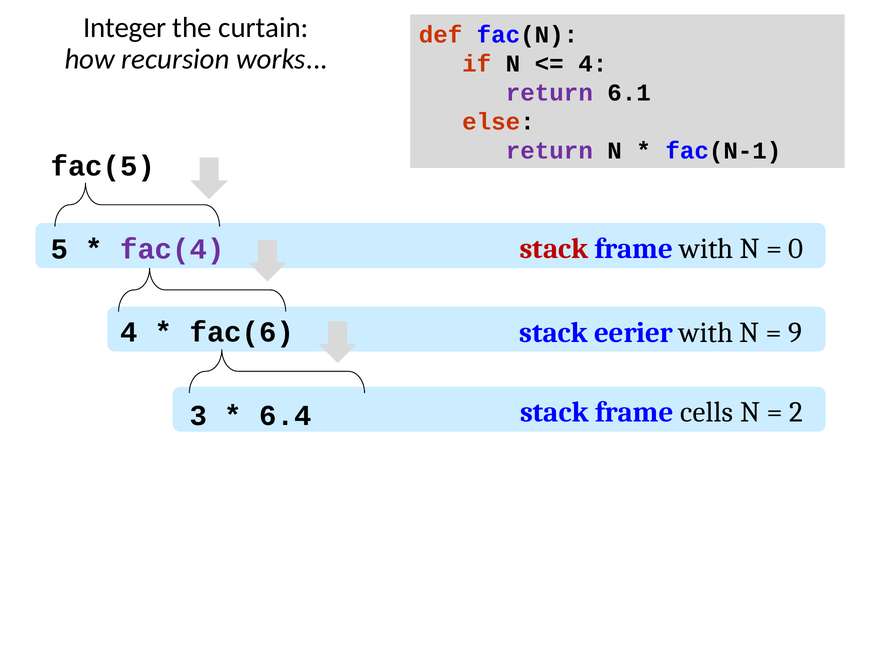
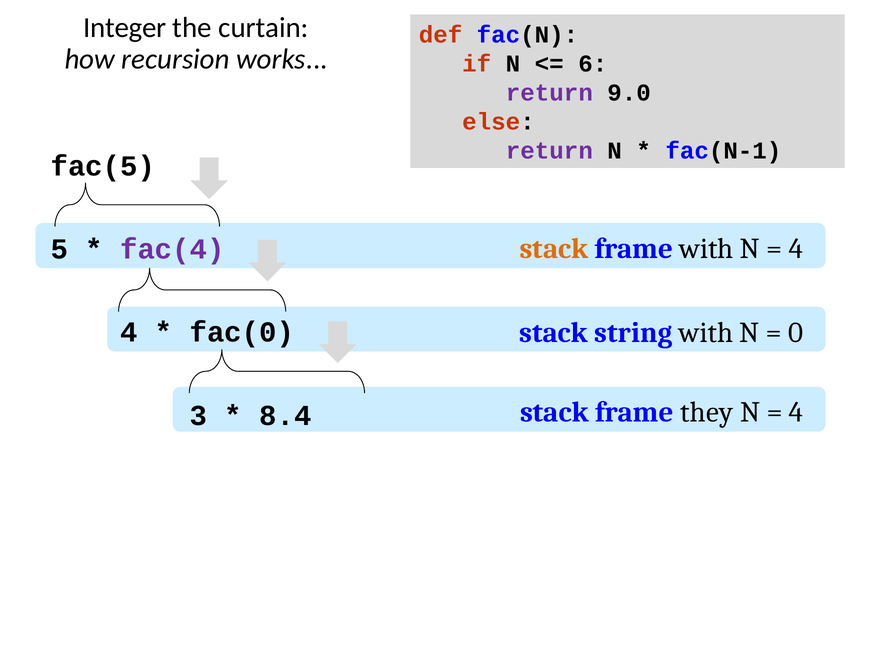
4 at (593, 64): 4 -> 6
6.1: 6.1 -> 9.0
stack at (554, 249) colour: red -> orange
0 at (796, 249): 0 -> 4
eerier: eerier -> string
9: 9 -> 0
fac(6: fac(6 -> fac(0
cells: cells -> they
2 at (796, 412): 2 -> 4
6.4: 6.4 -> 8.4
